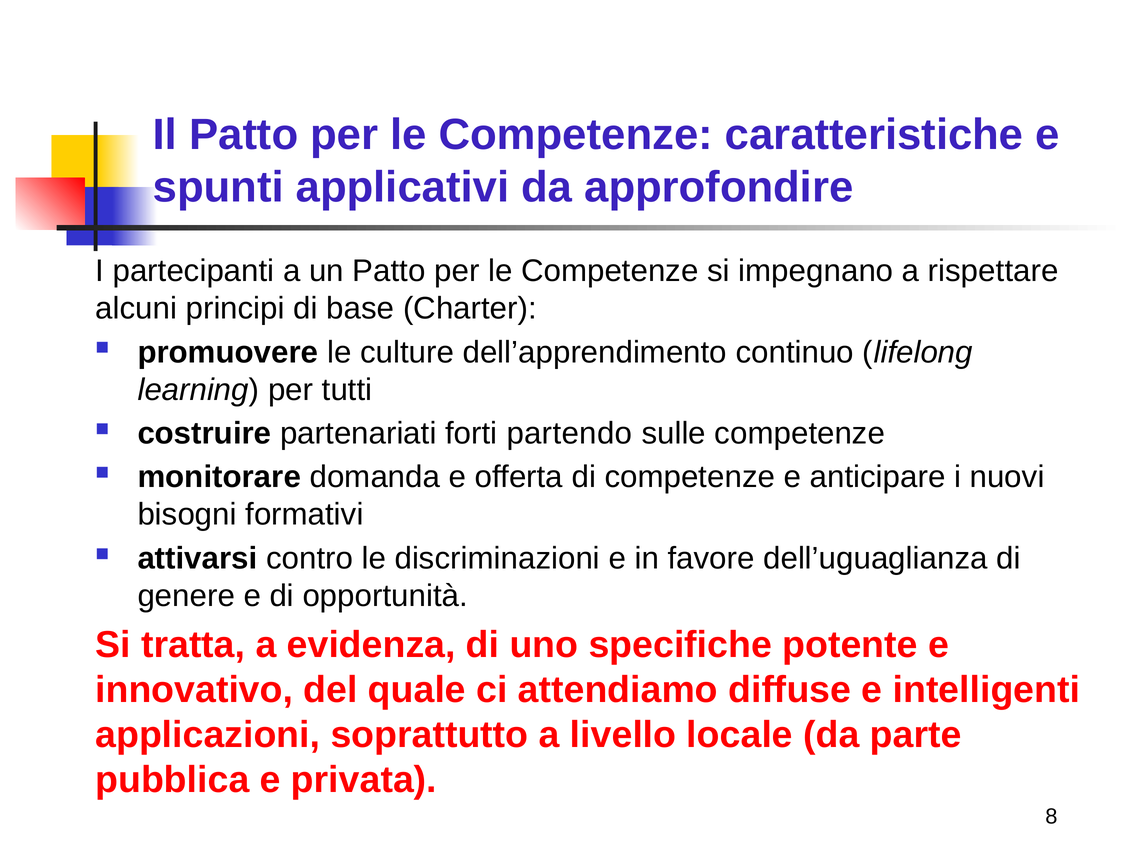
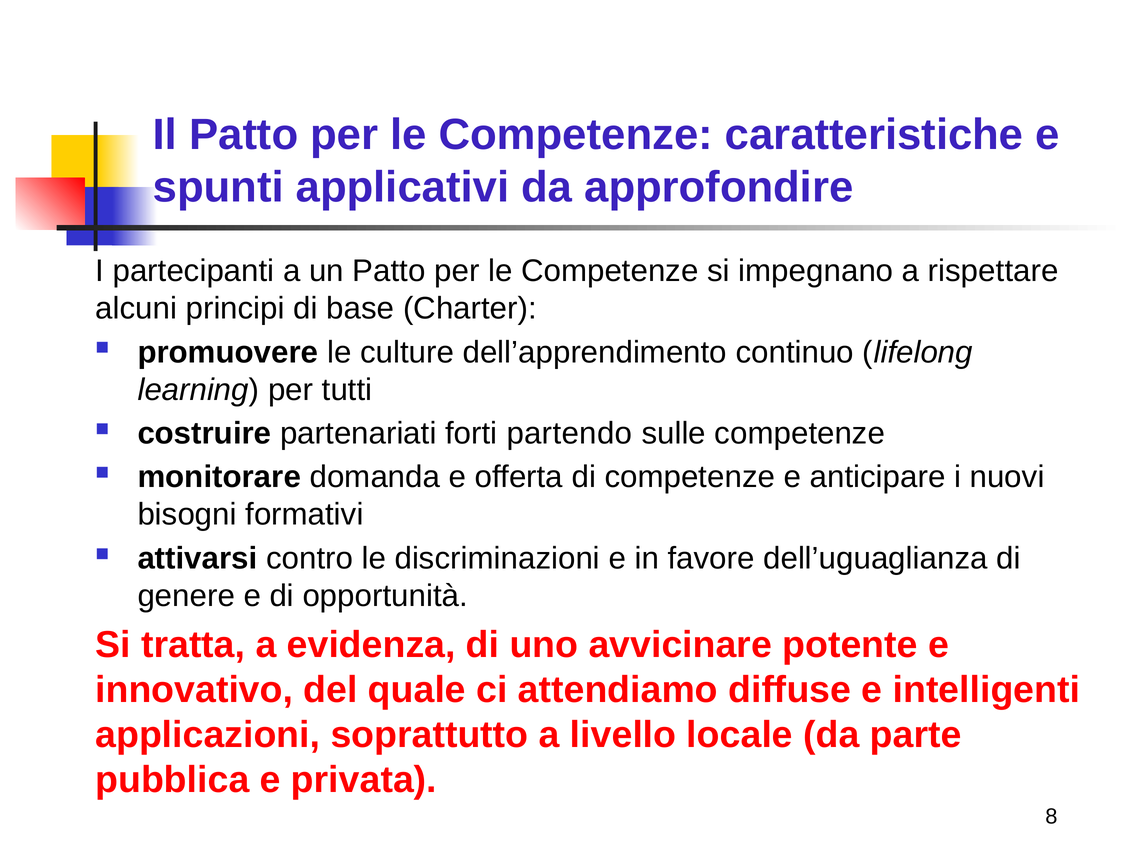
specifiche: specifiche -> avvicinare
